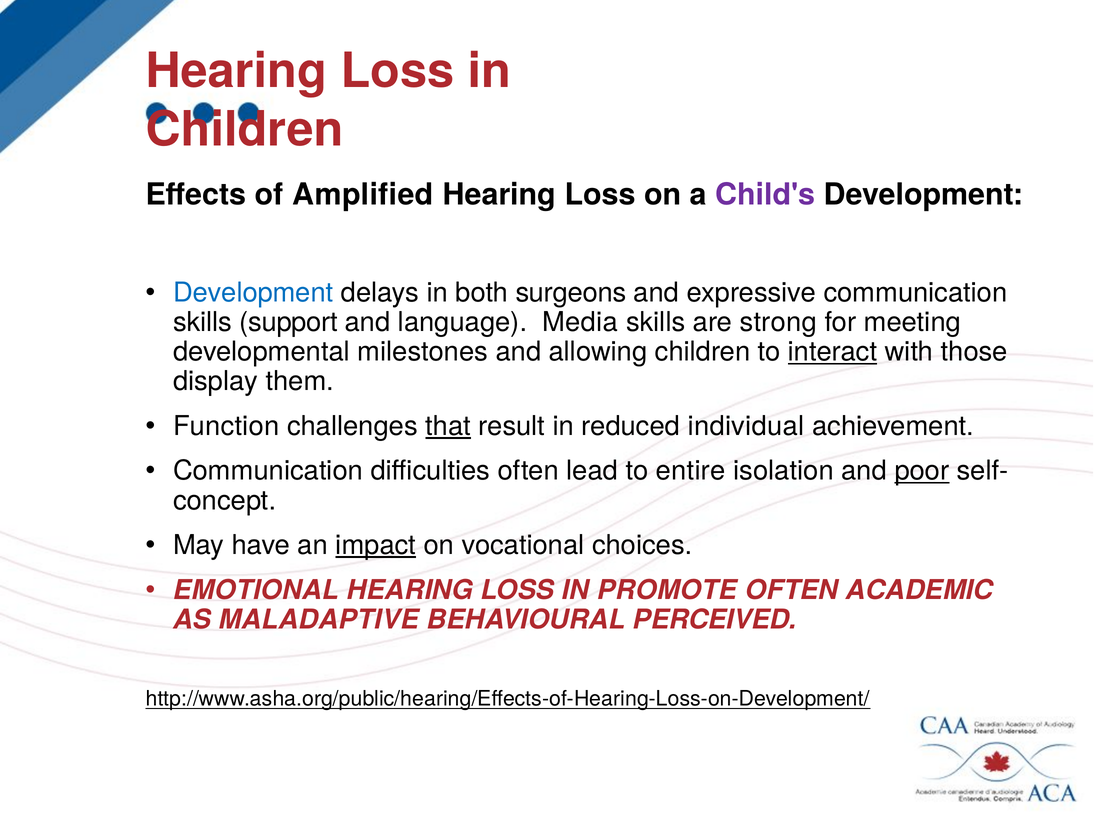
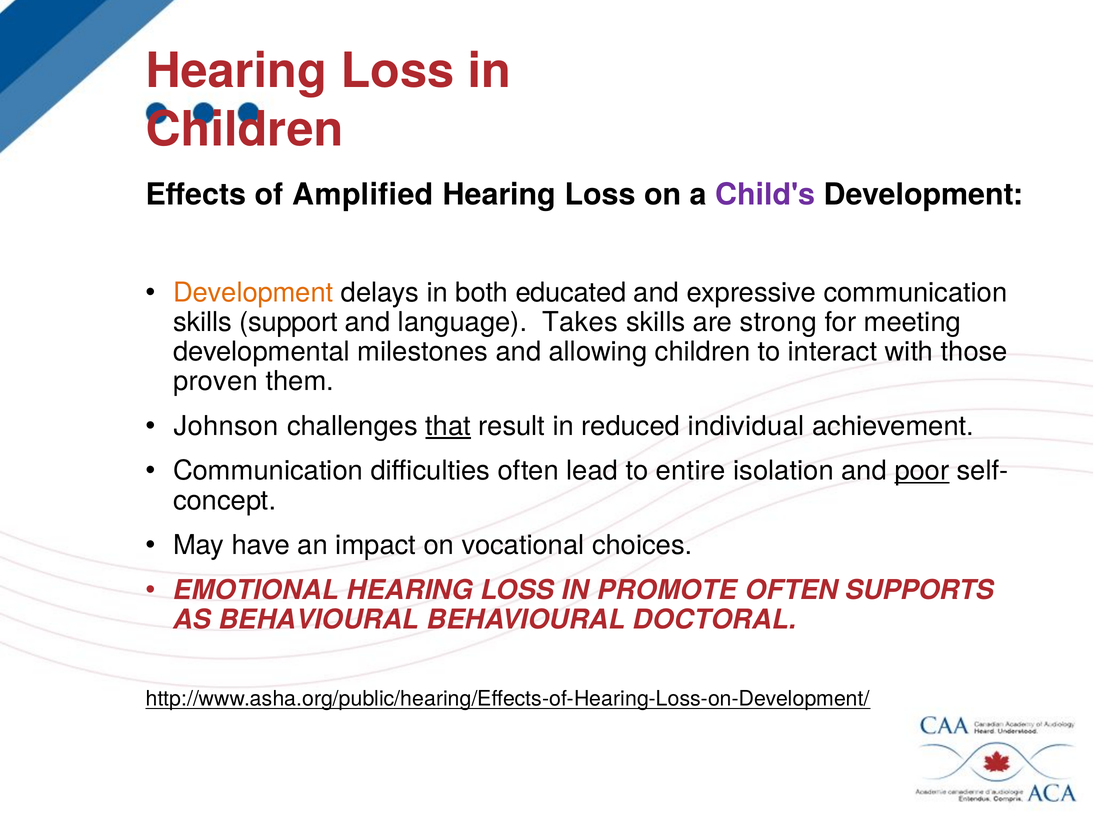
Development at (253, 293) colour: blue -> orange
surgeons: surgeons -> educated
Media: Media -> Takes
interact underline: present -> none
display: display -> proven
Function: Function -> Johnson
impact underline: present -> none
ACADEMIC: ACADEMIC -> SUPPORTS
AS MALADAPTIVE: MALADAPTIVE -> BEHAVIOURAL
PERCEIVED: PERCEIVED -> DOCTORAL
